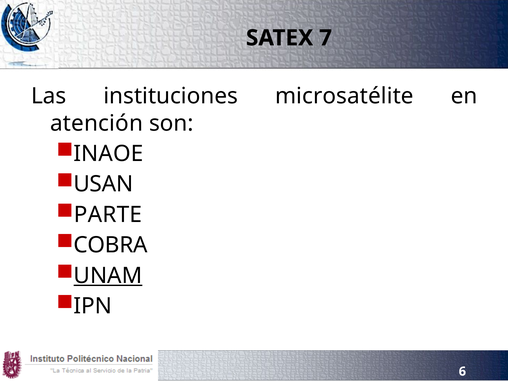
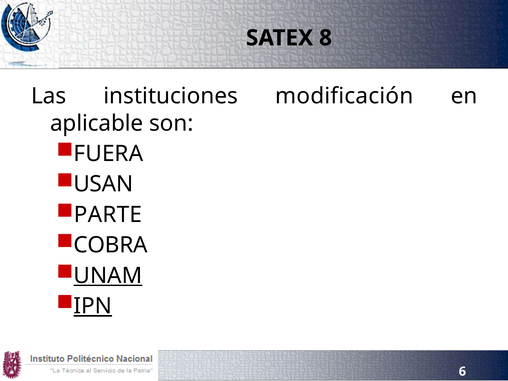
7: 7 -> 8
microsatélite: microsatélite -> modificación
atención: atención -> aplicable
INAOE: INAOE -> FUERA
IPN underline: none -> present
